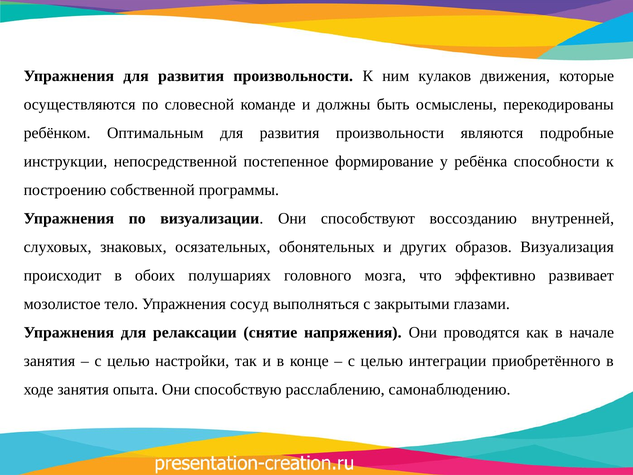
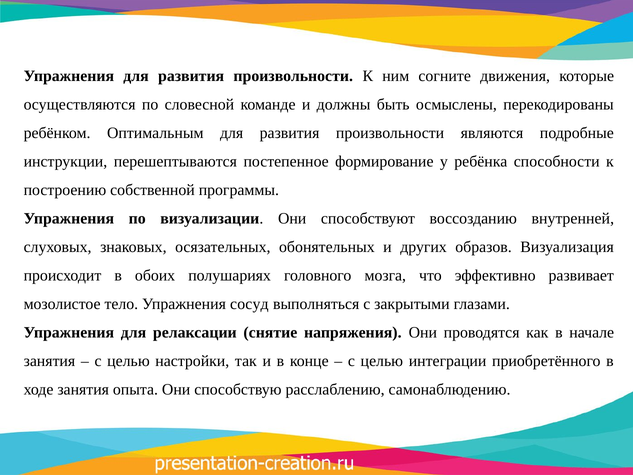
кулаков: кулаков -> согните
непосредственной: непосредственной -> перешептываются
